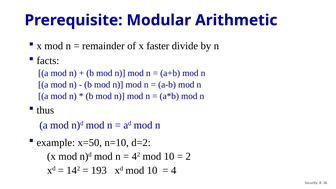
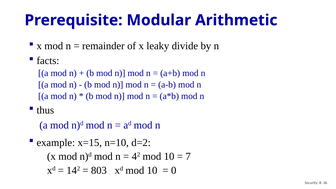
faster: faster -> leaky
x=50: x=50 -> x=15
2: 2 -> 7
193: 193 -> 803
4: 4 -> 0
